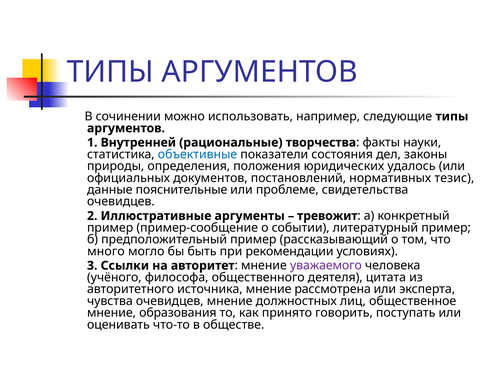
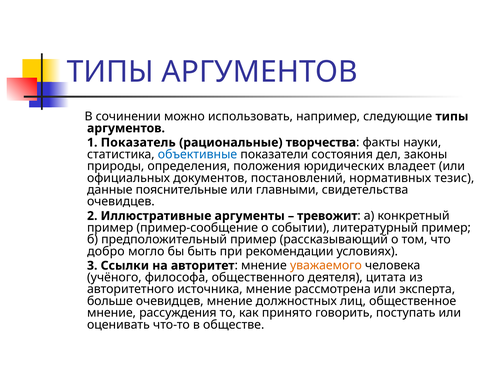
Внутренней: Внутренней -> Показатель
удалось: удалось -> владеет
проблеме: проблеме -> главными
много: много -> добро
уважаемого colour: purple -> orange
чувства: чувства -> больше
образования: образования -> рассуждения
